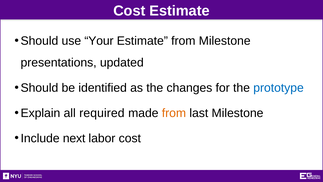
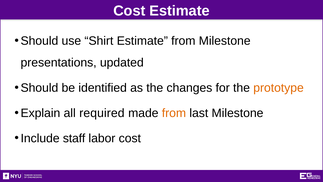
Your: Your -> Shirt
prototype colour: blue -> orange
next: next -> staff
